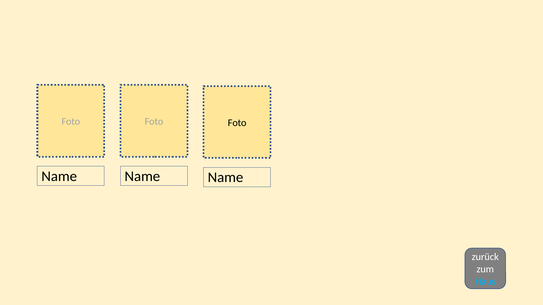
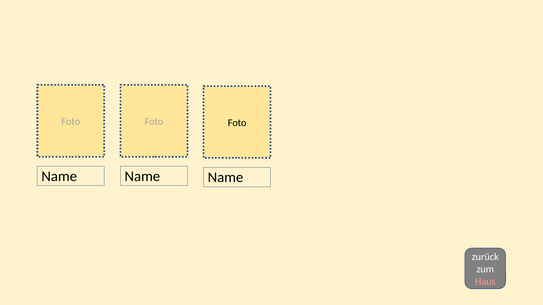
Haus colour: light blue -> pink
